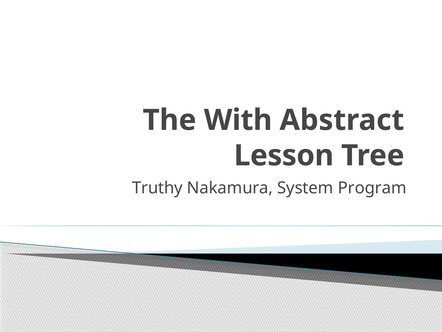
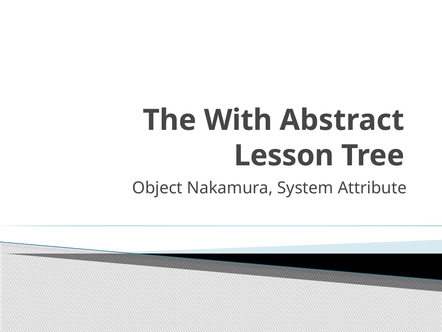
Truthy: Truthy -> Object
Program: Program -> Attribute
